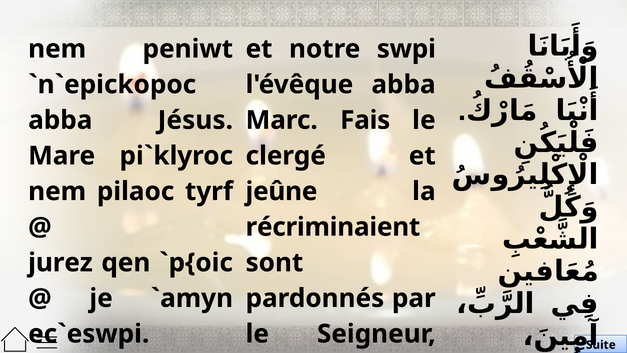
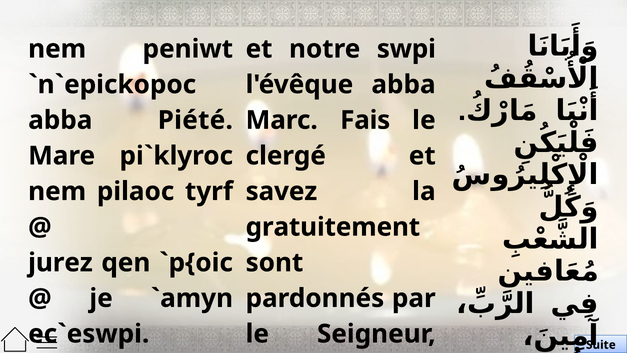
Jésus: Jésus -> Piété
jeûne: jeûne -> savez
récriminaient: récriminaient -> gratuitement
